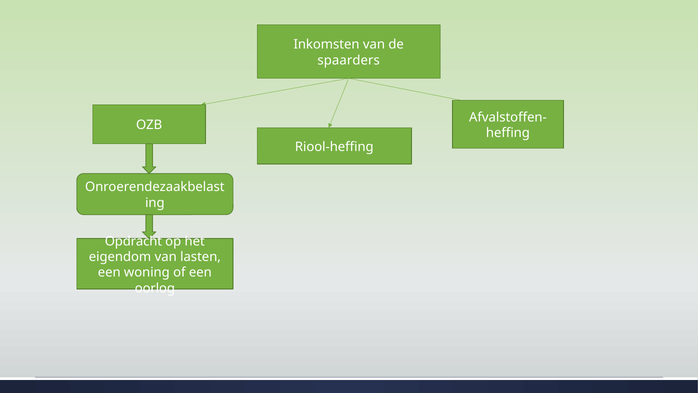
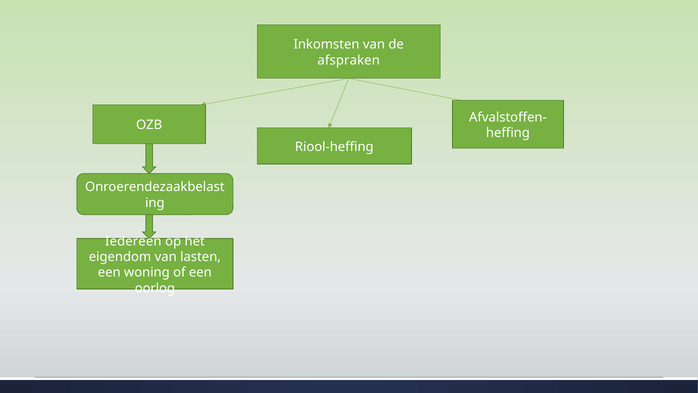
spaarders: spaarders -> afspraken
Opdracht: Opdracht -> Iedereen
